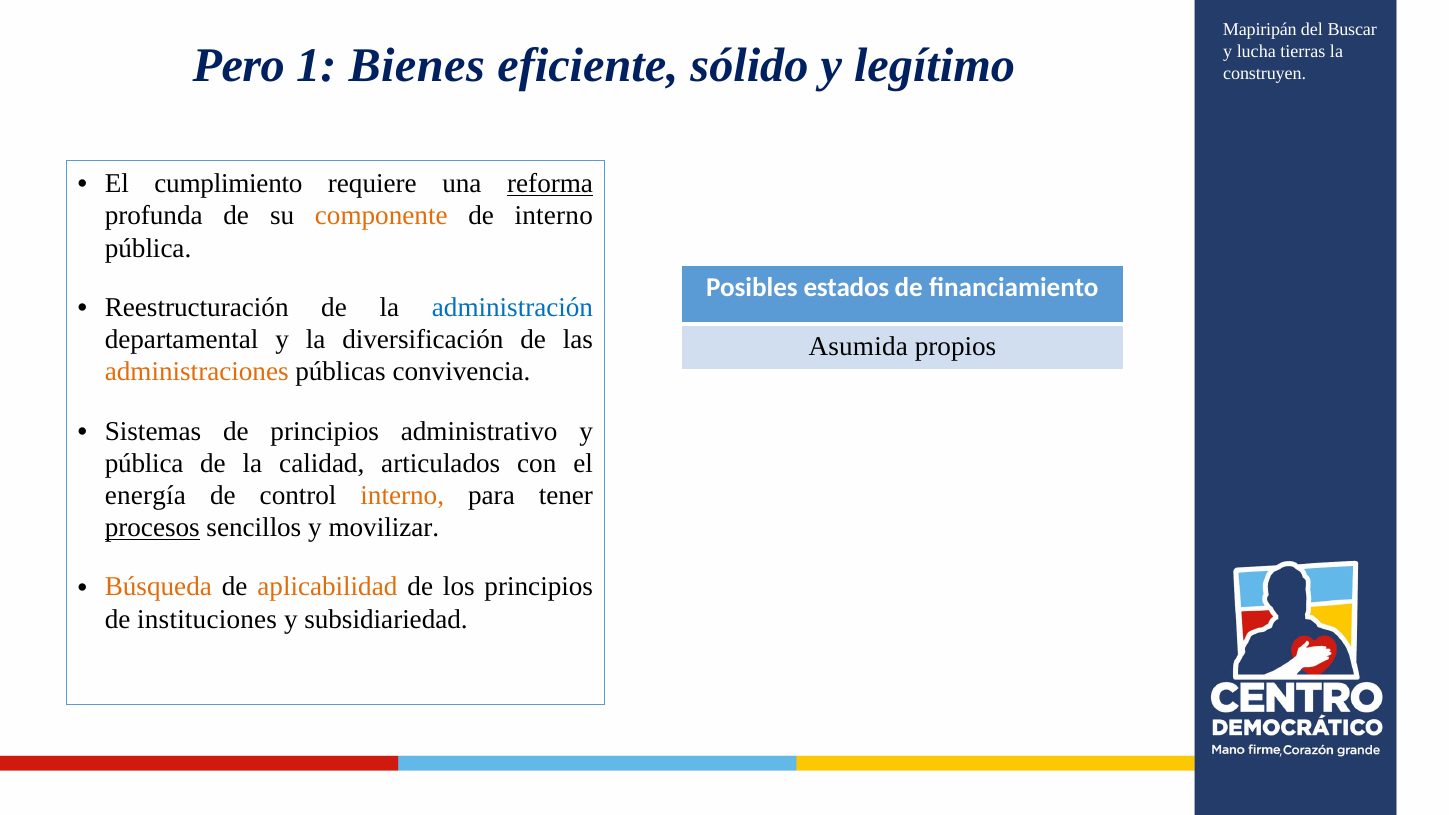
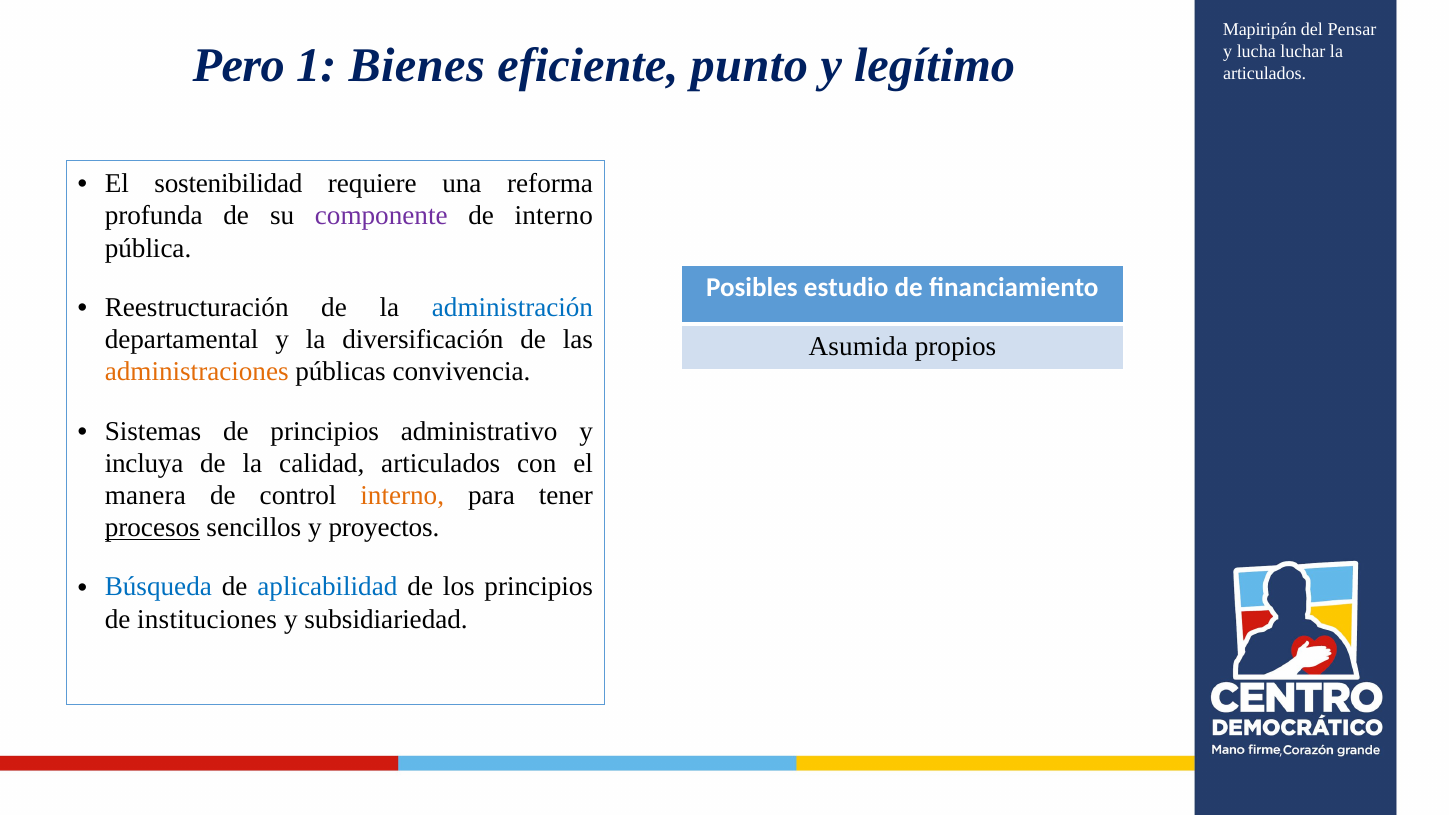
Buscar: Buscar -> Pensar
sólido: sólido -> punto
tierras: tierras -> luchar
construyen at (1265, 73): construyen -> articulados
cumplimiento: cumplimiento -> sostenibilidad
reforma underline: present -> none
componente colour: orange -> purple
estados: estados -> estudio
pública at (144, 463): pública -> incluya
energía: energía -> manera
movilizar: movilizar -> proyectos
Búsqueda colour: orange -> blue
aplicabilidad colour: orange -> blue
